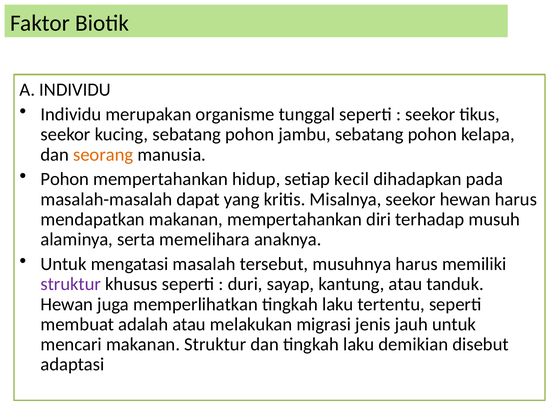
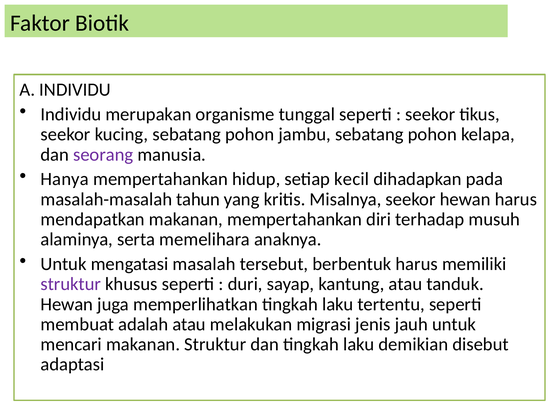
seorang colour: orange -> purple
Pohon at (65, 179): Pohon -> Hanya
dapat: dapat -> tahun
musuhnya: musuhnya -> berbentuk
